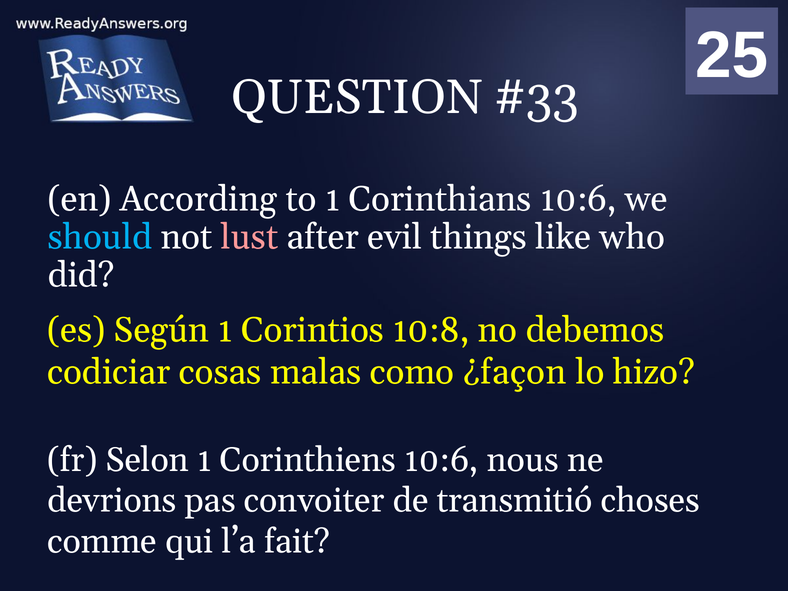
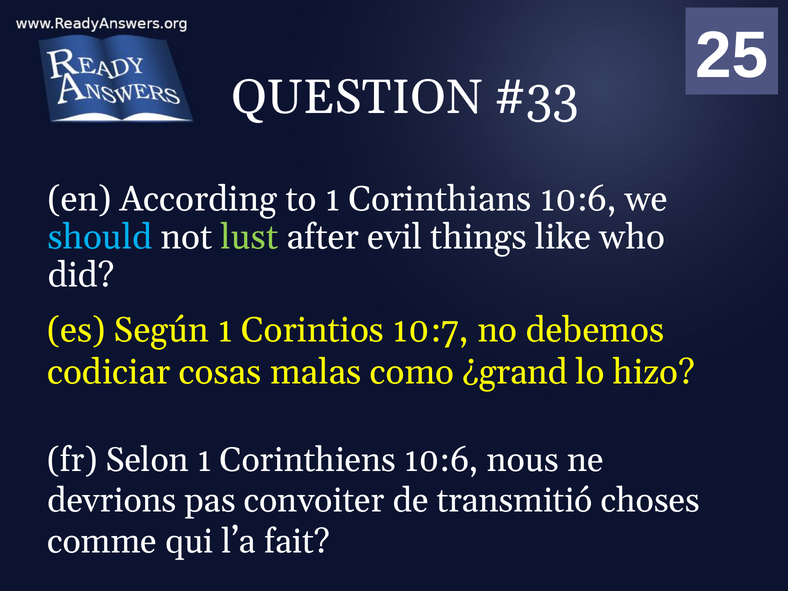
lust colour: pink -> light green
10:8: 10:8 -> 10:7
¿façon: ¿façon -> ¿grand
